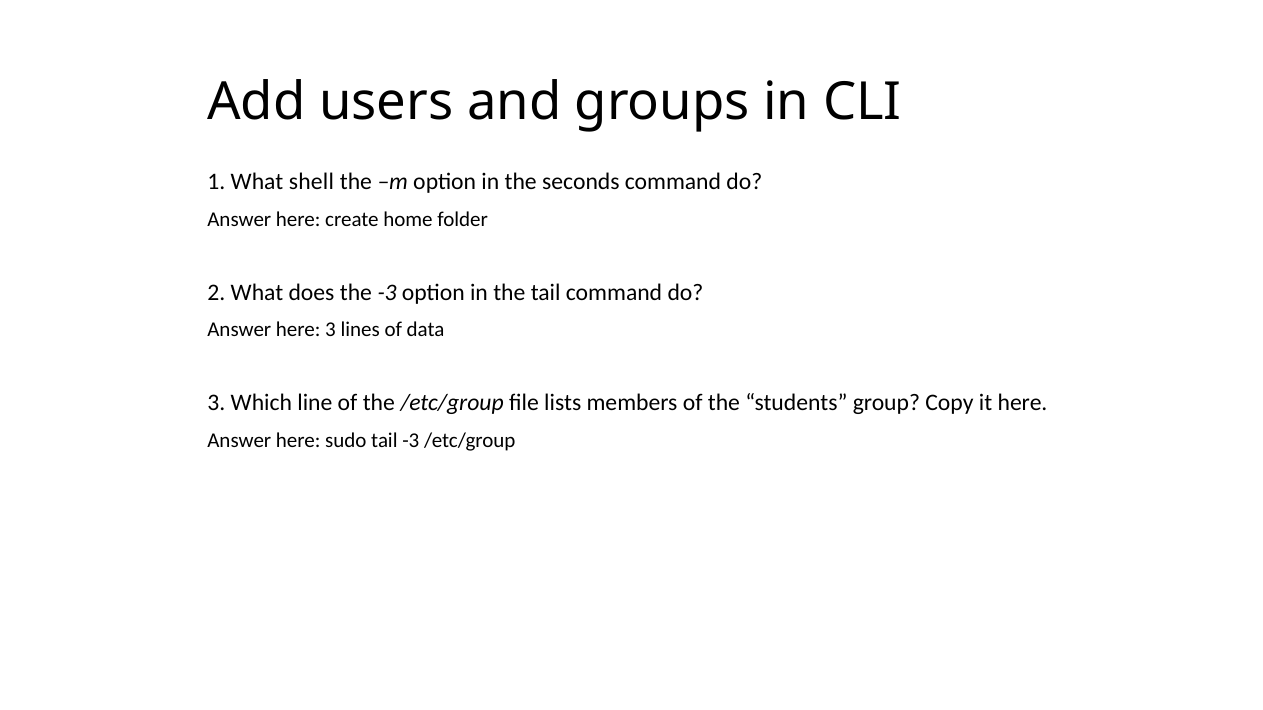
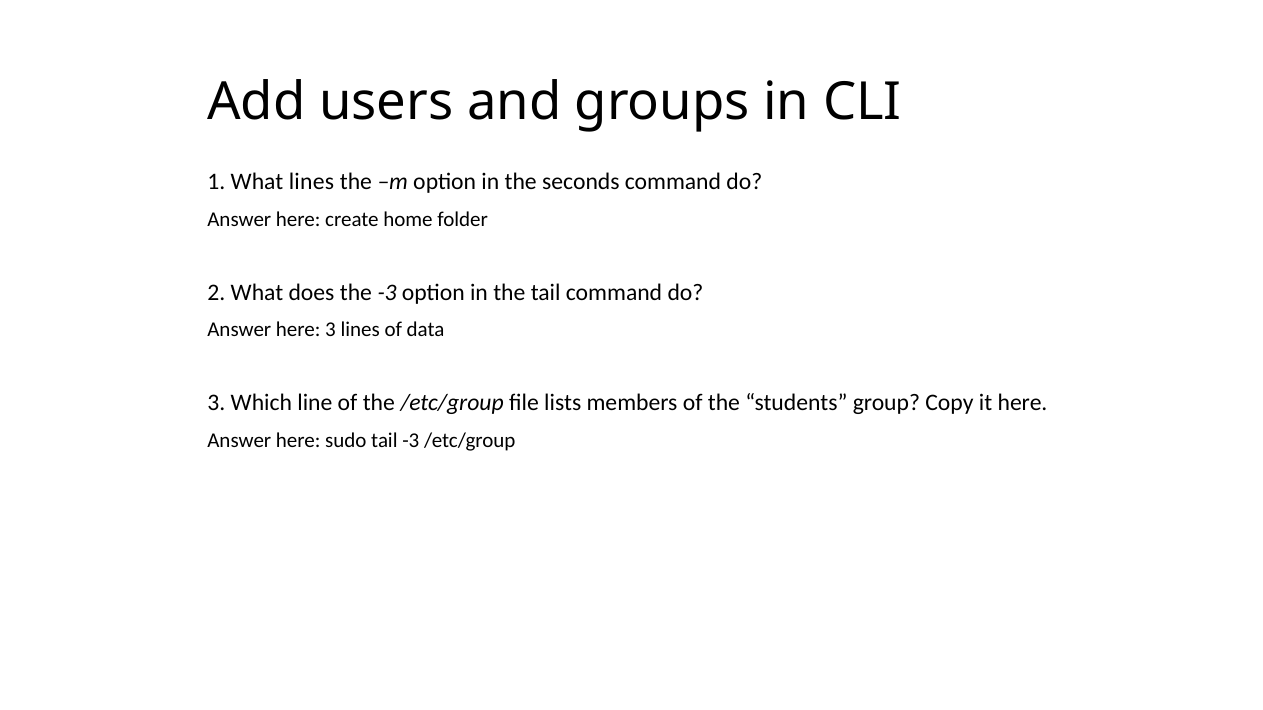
What shell: shell -> lines
